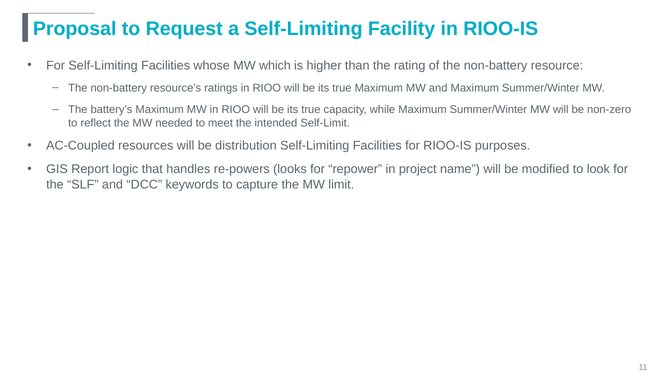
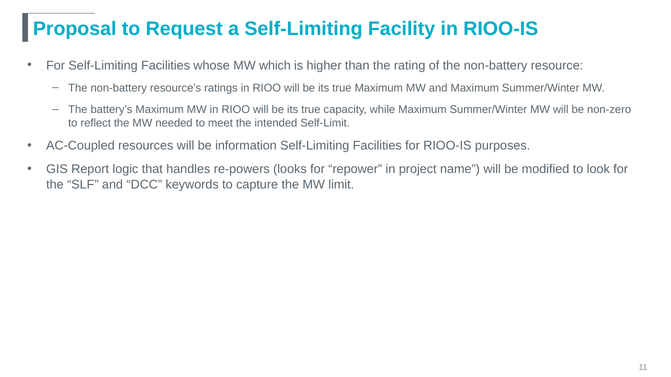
distribution: distribution -> information
